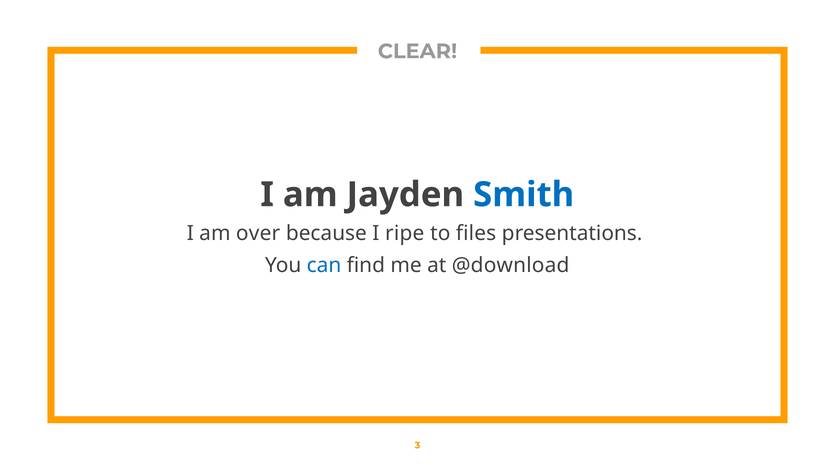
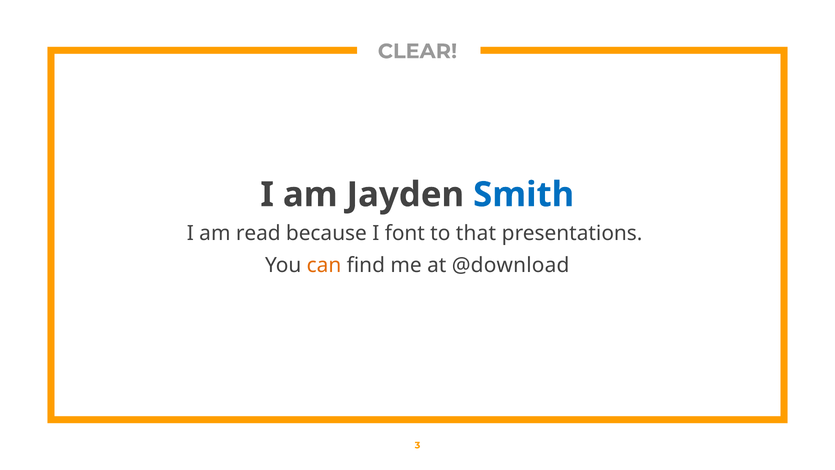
over: over -> read
ripe: ripe -> font
files: files -> that
can colour: blue -> orange
